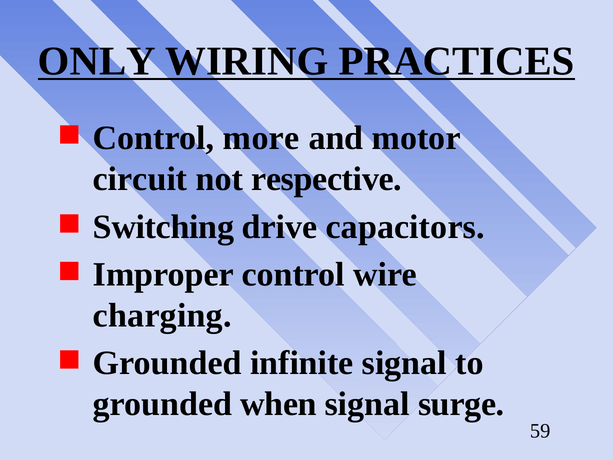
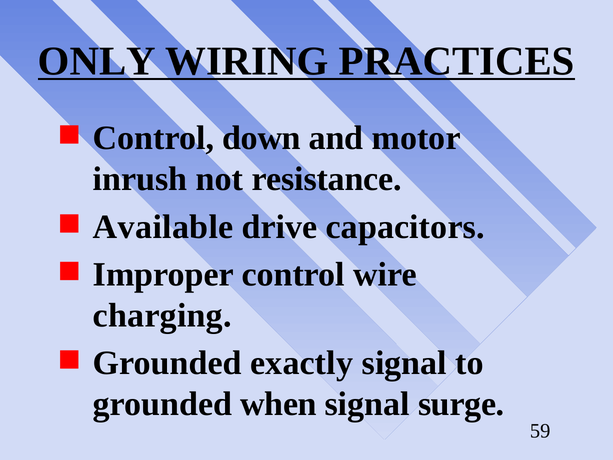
more: more -> down
circuit: circuit -> inrush
respective: respective -> resistance
Switching: Switching -> Available
infinite: infinite -> exactly
